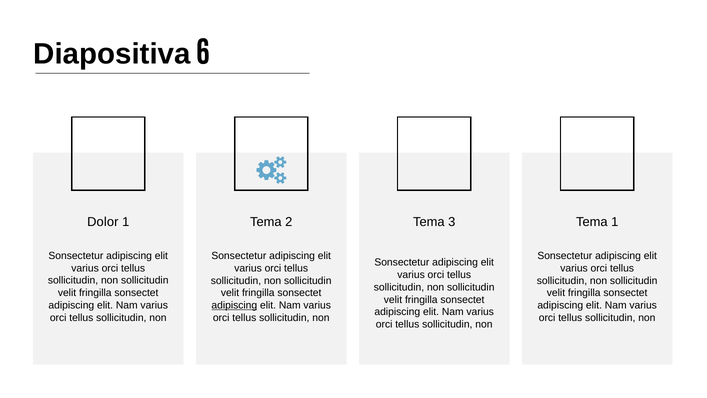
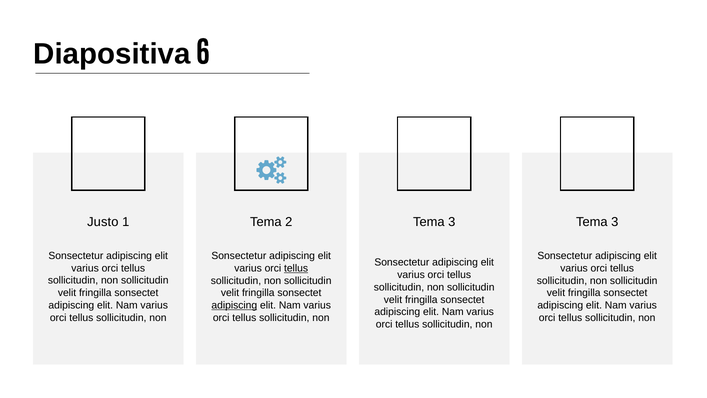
Dolor: Dolor -> Justo
1 at (615, 222): 1 -> 3
tellus at (296, 268) underline: none -> present
